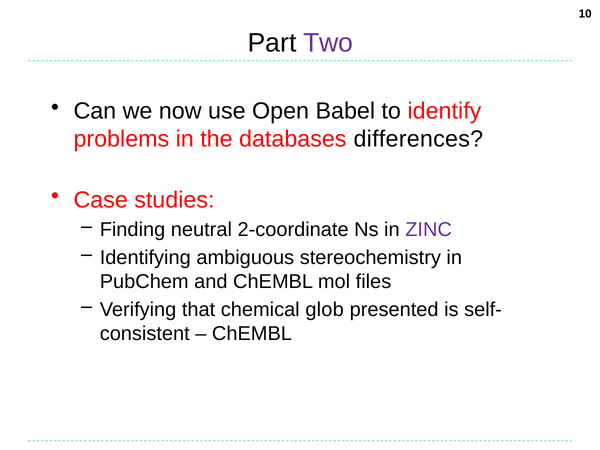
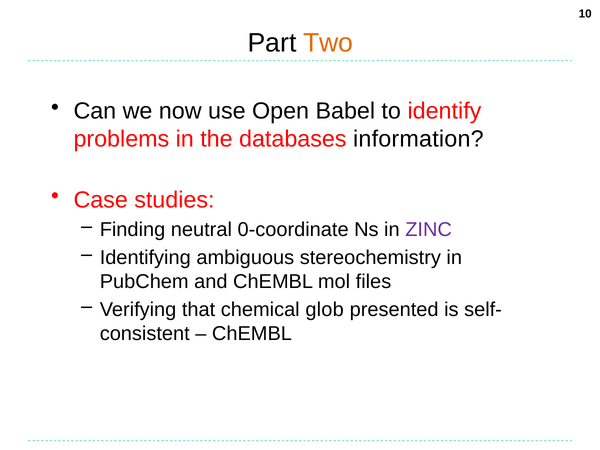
Two colour: purple -> orange
differences: differences -> information
2-coordinate: 2-coordinate -> 0-coordinate
